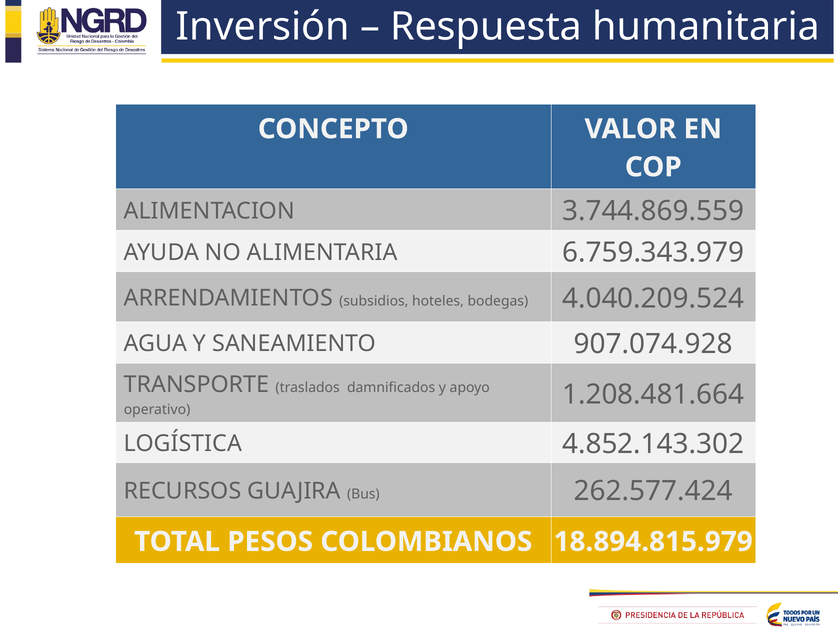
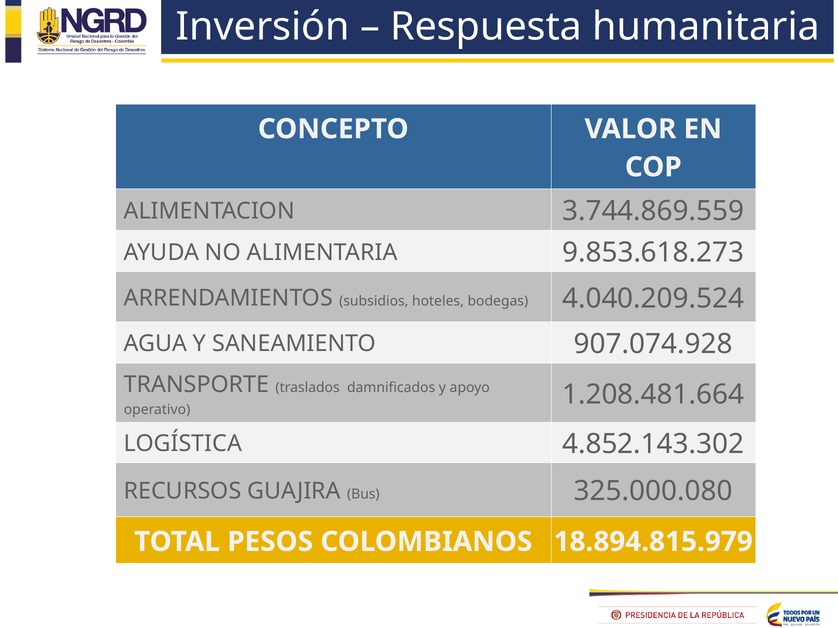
6.759.343.979: 6.759.343.979 -> 9.853.618.273
262.577.424: 262.577.424 -> 325.000.080
